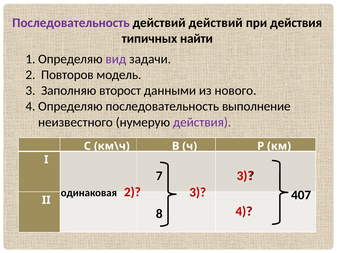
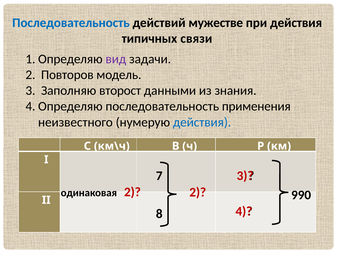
Последовательность at (71, 23) colour: purple -> blue
действий действий: действий -> мужестве
найти: найти -> связи
нового: нового -> знания
выполнение: выполнение -> применения
действия at (202, 122) colour: purple -> blue
3 at (198, 192): 3 -> 2
407: 407 -> 990
